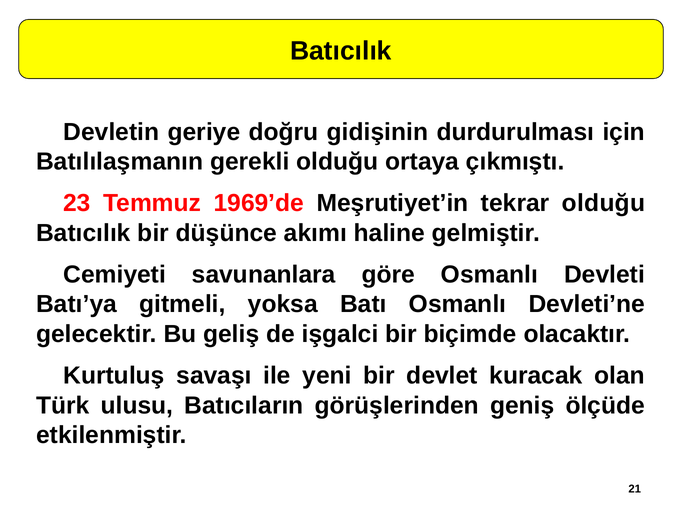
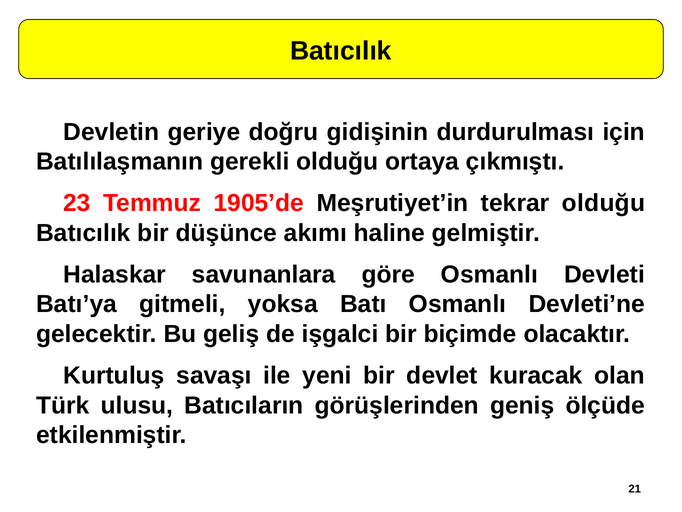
1969’de: 1969’de -> 1905’de
Cemiyeti: Cemiyeti -> Halaskar
